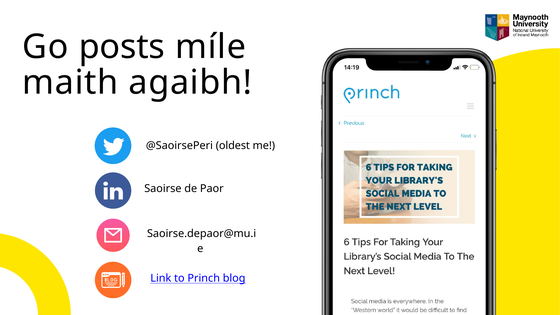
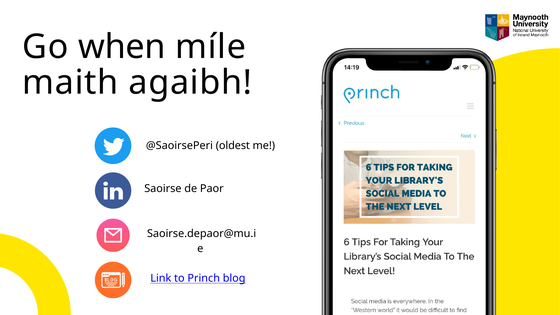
posts: posts -> when
